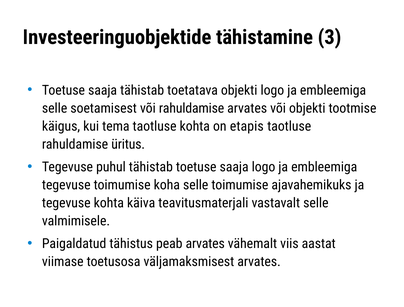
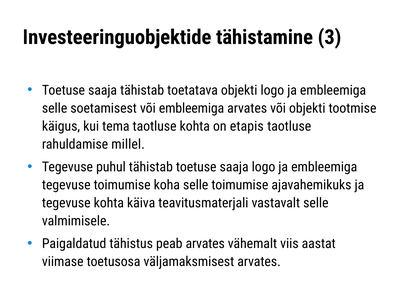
või rahuldamise: rahuldamise -> embleemiga
üritus: üritus -> millel
